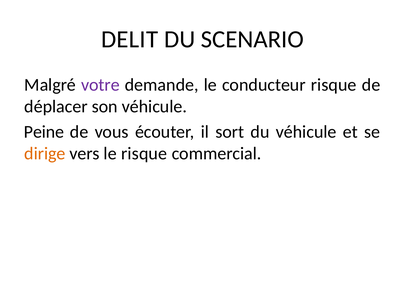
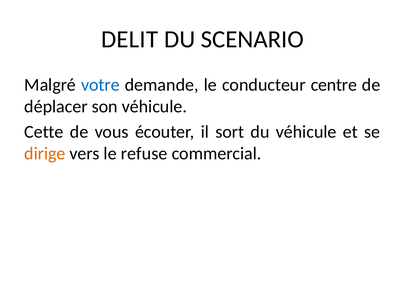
votre colour: purple -> blue
conducteur risque: risque -> centre
Peine: Peine -> Cette
le risque: risque -> refuse
